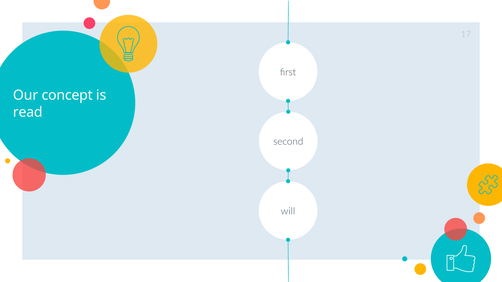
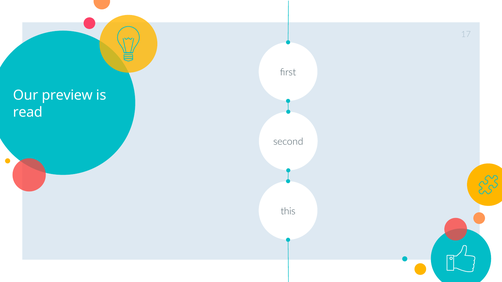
concept: concept -> preview
will: will -> this
